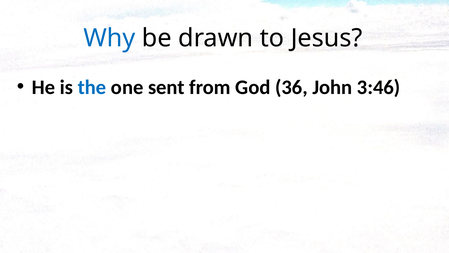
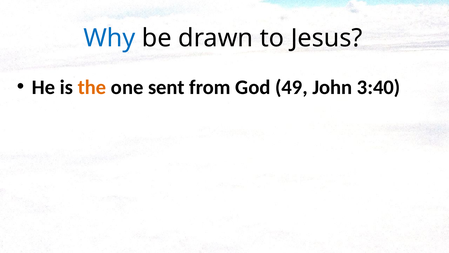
the colour: blue -> orange
36: 36 -> 49
3:46: 3:46 -> 3:40
